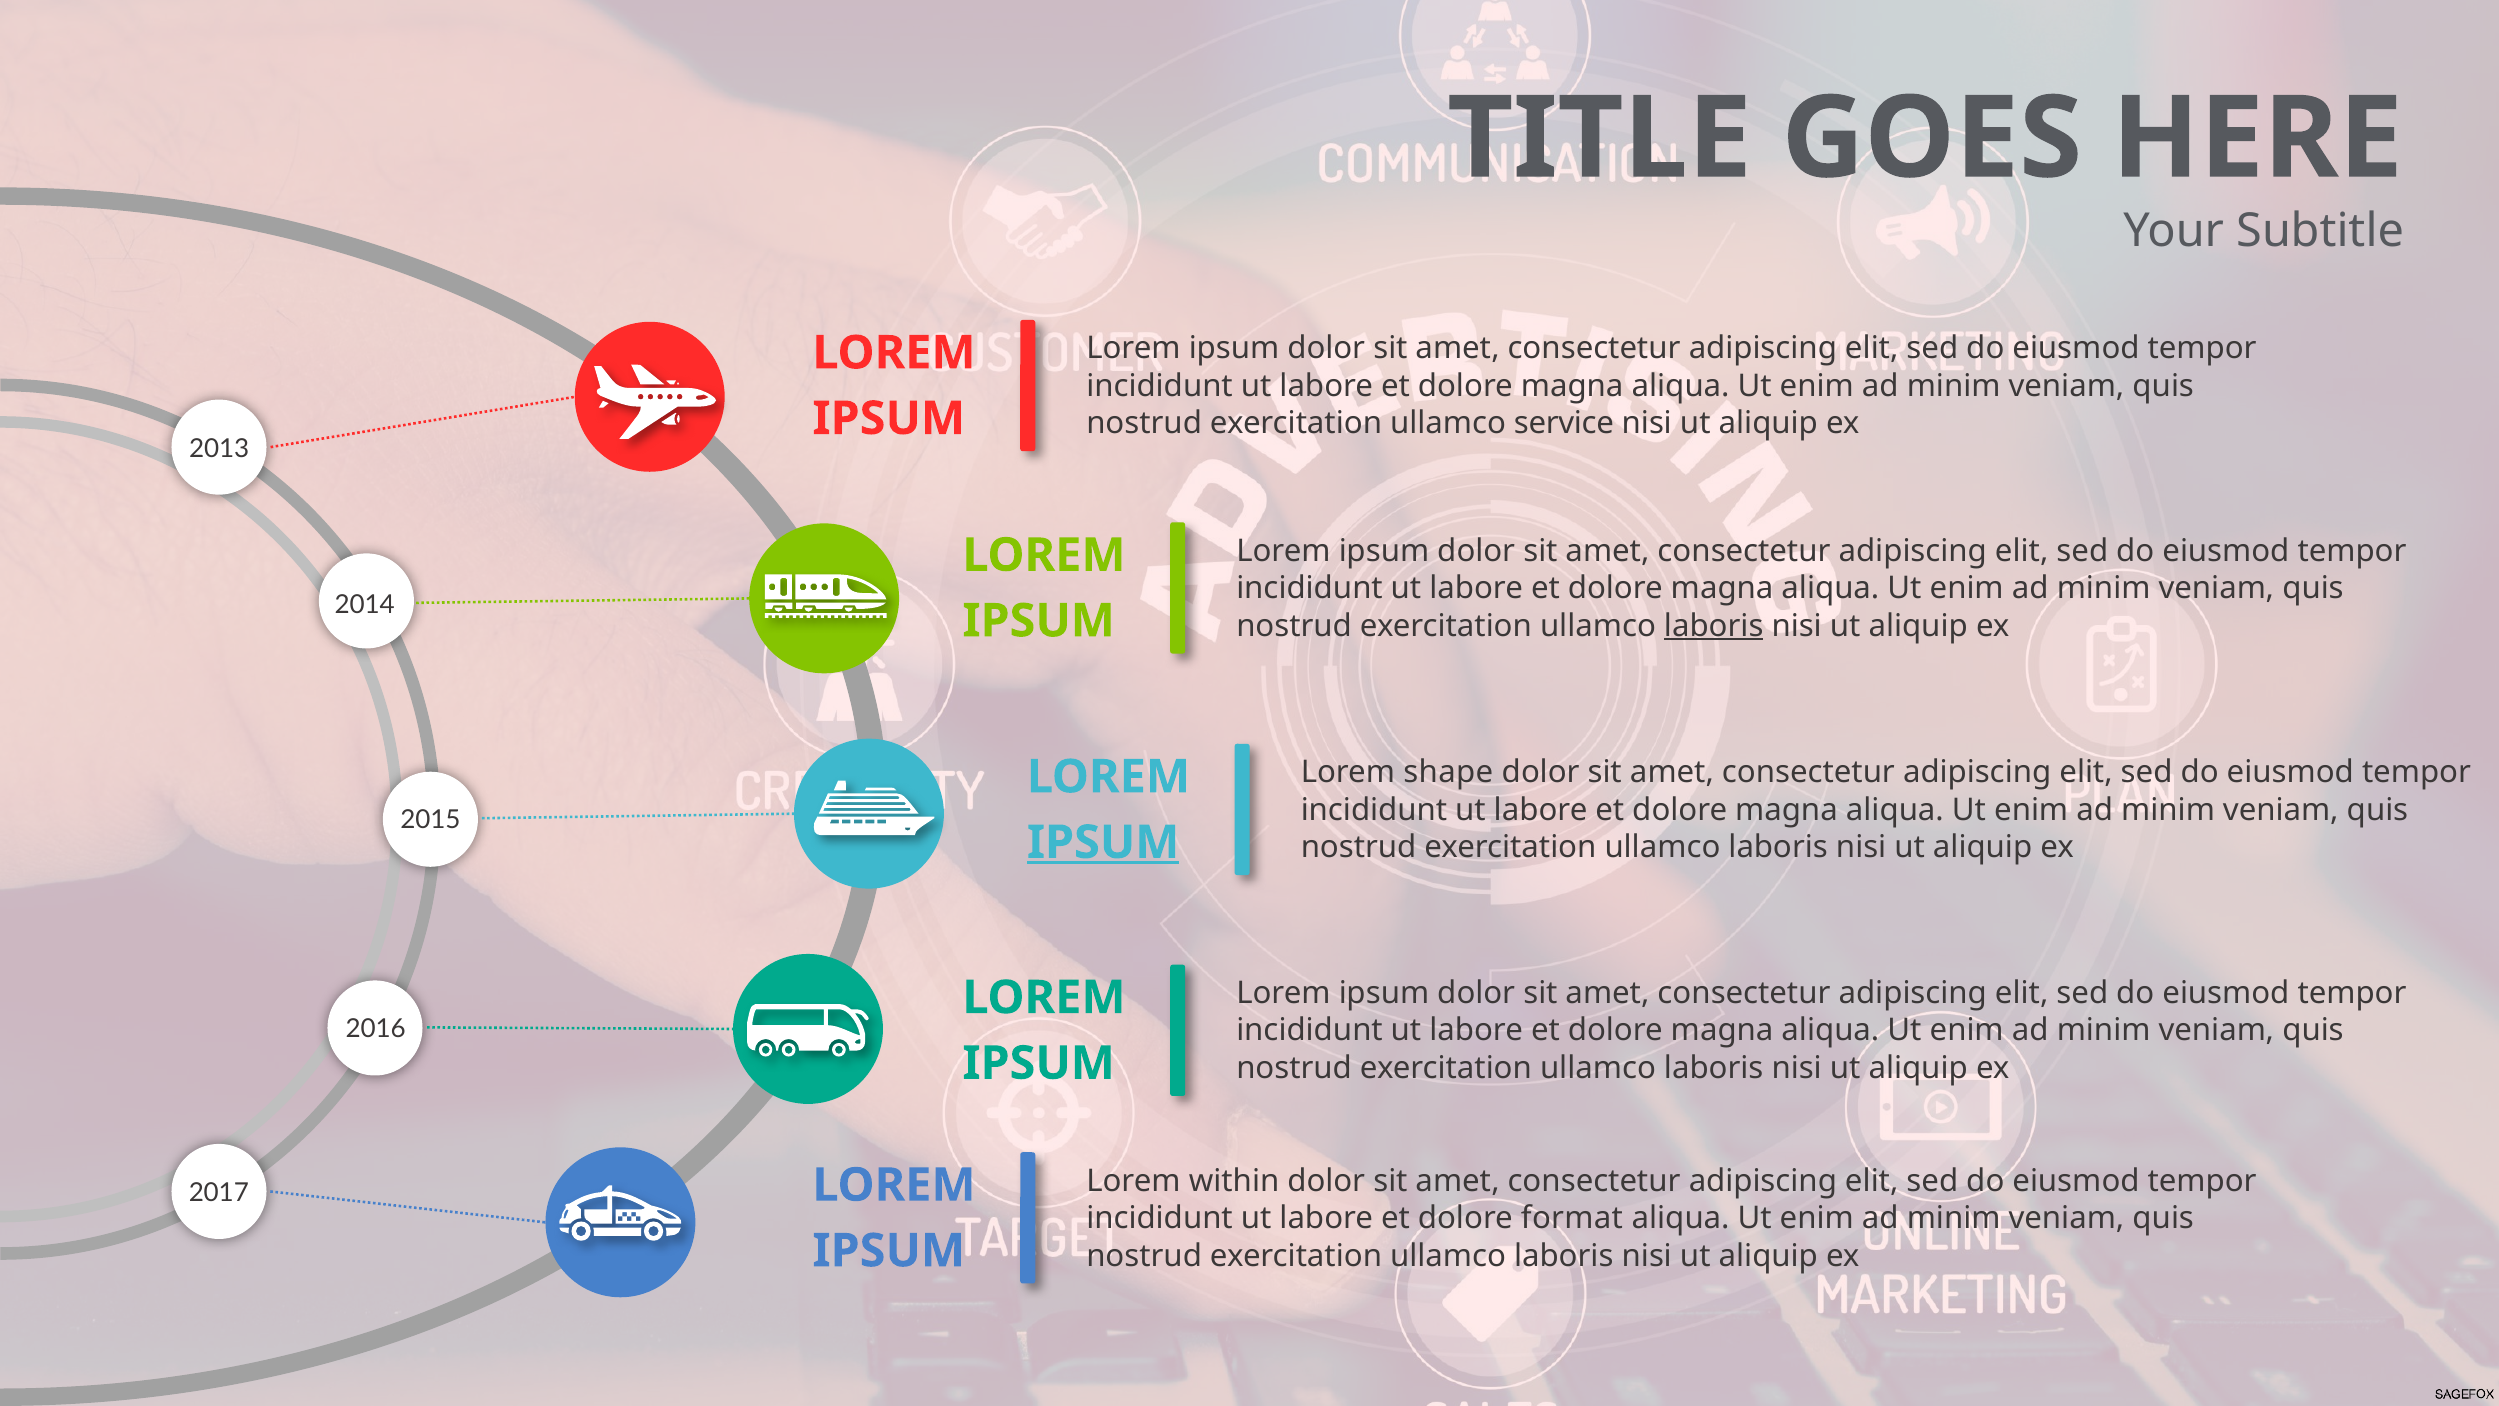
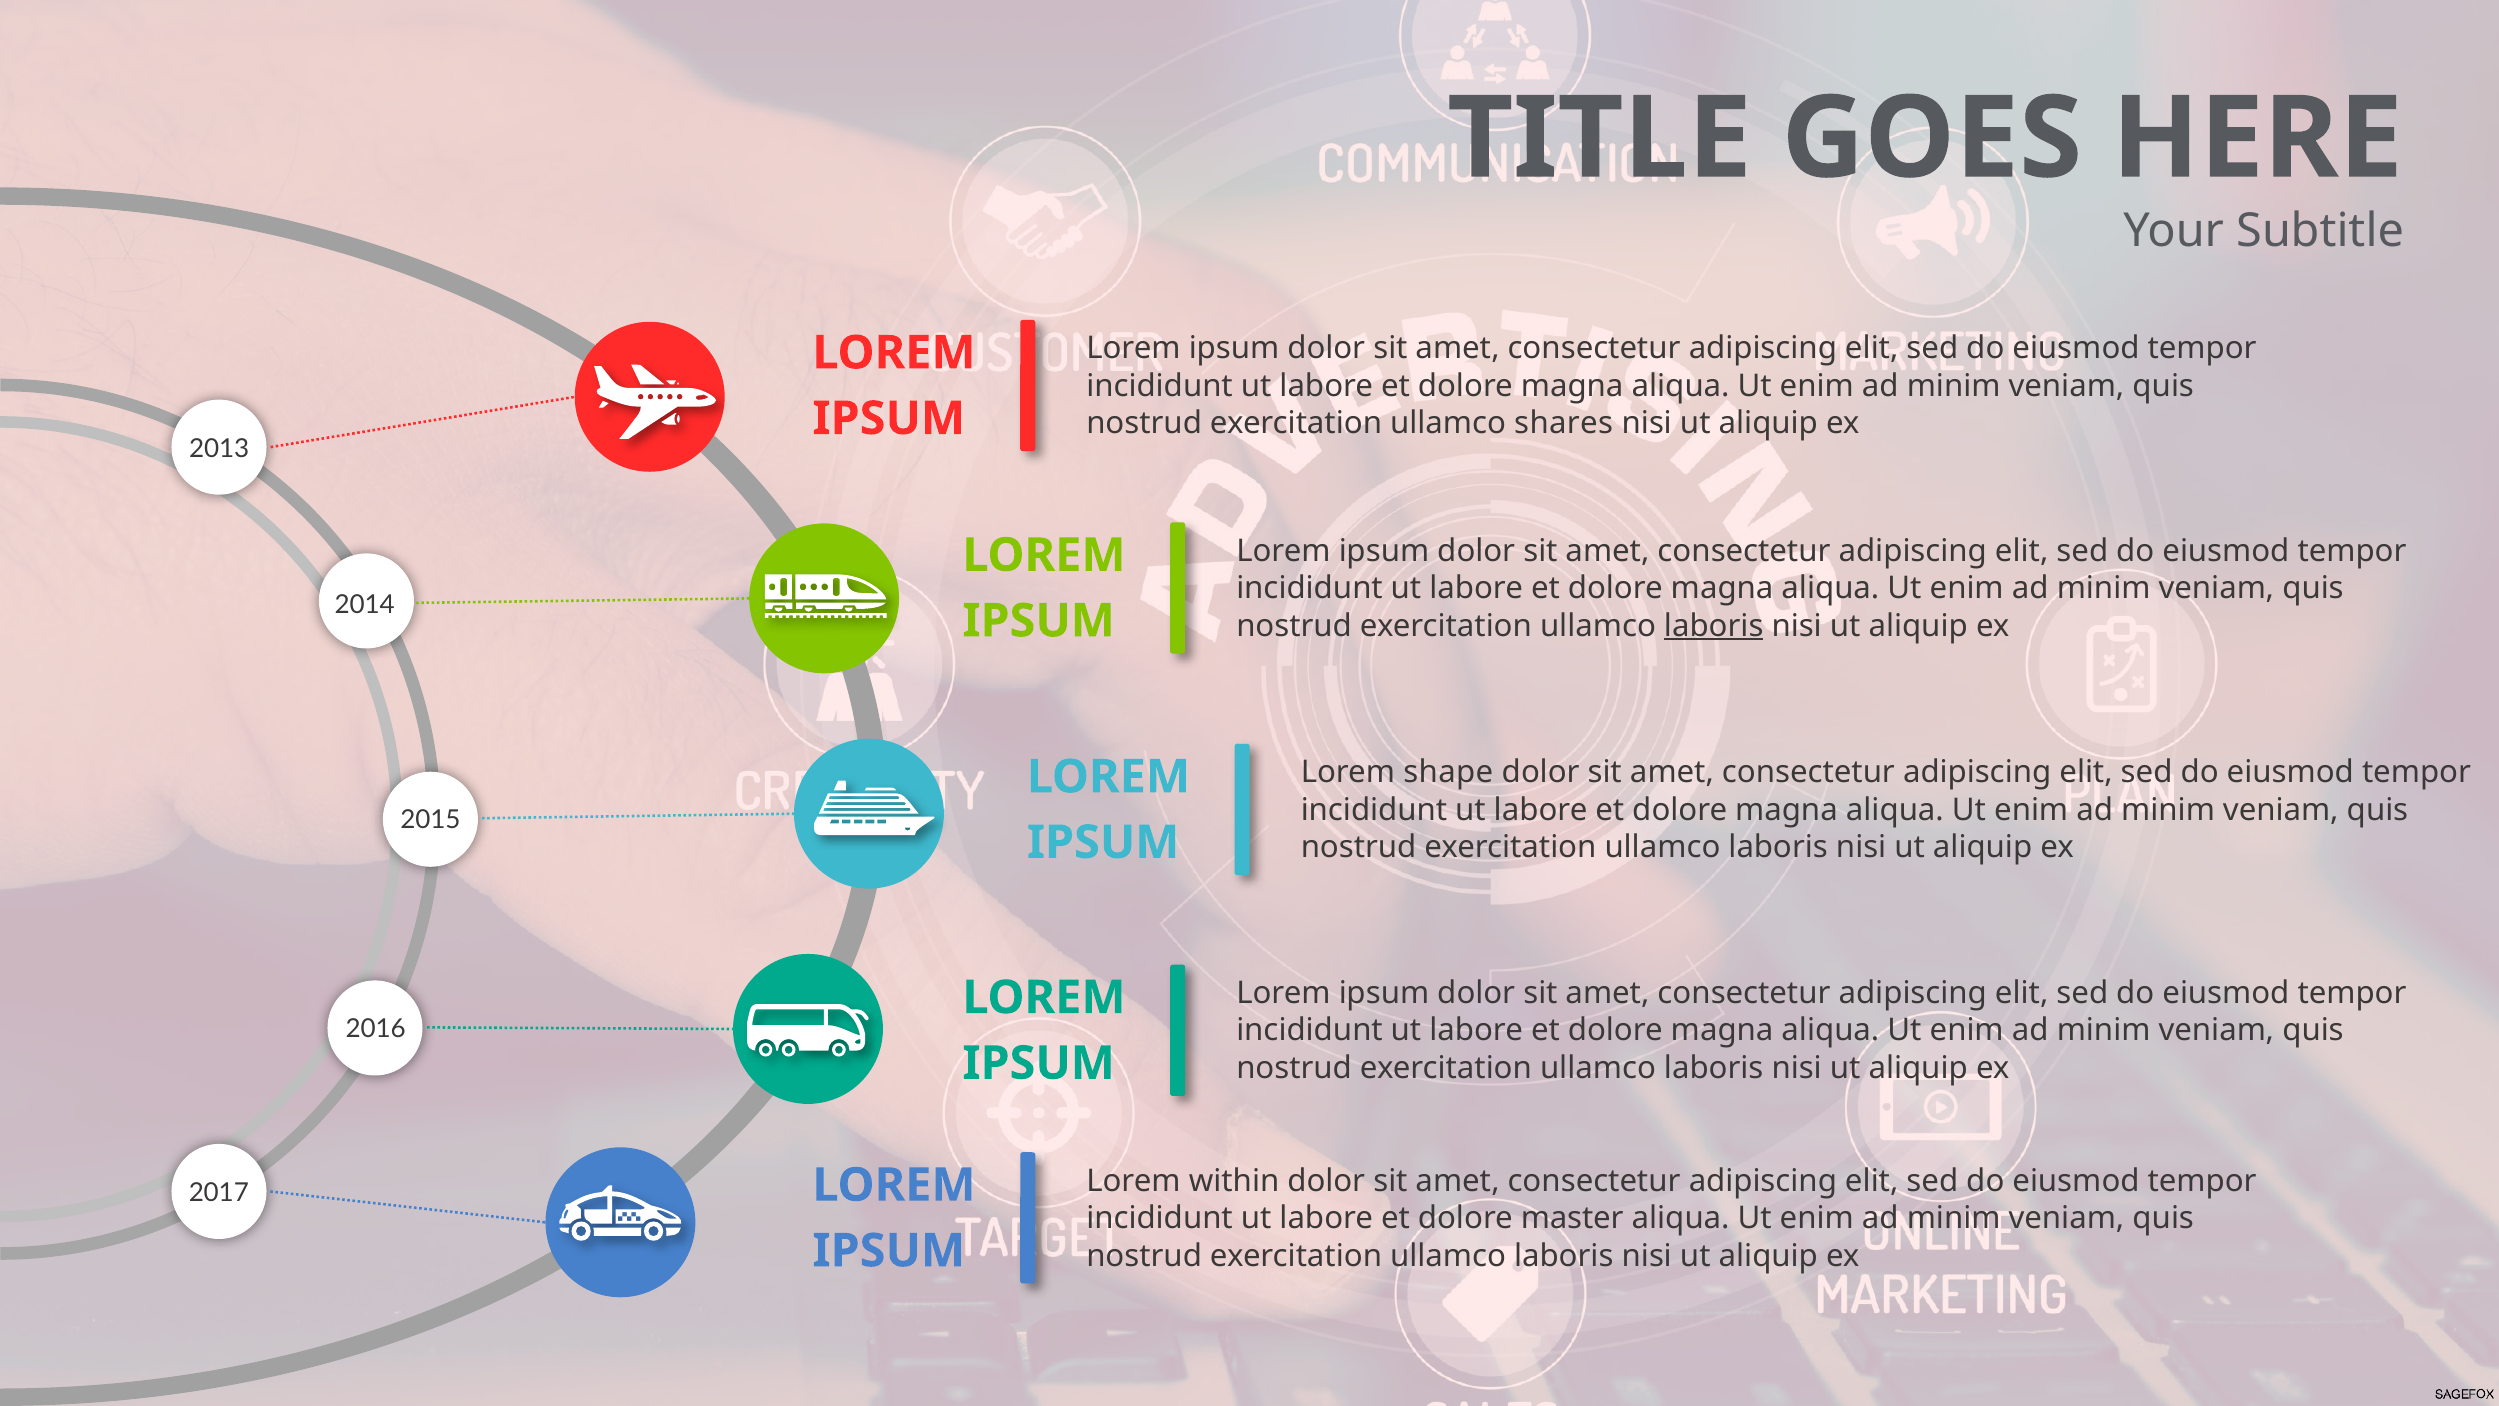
service: service -> shares
IPSUM at (1103, 842) underline: present -> none
format: format -> master
